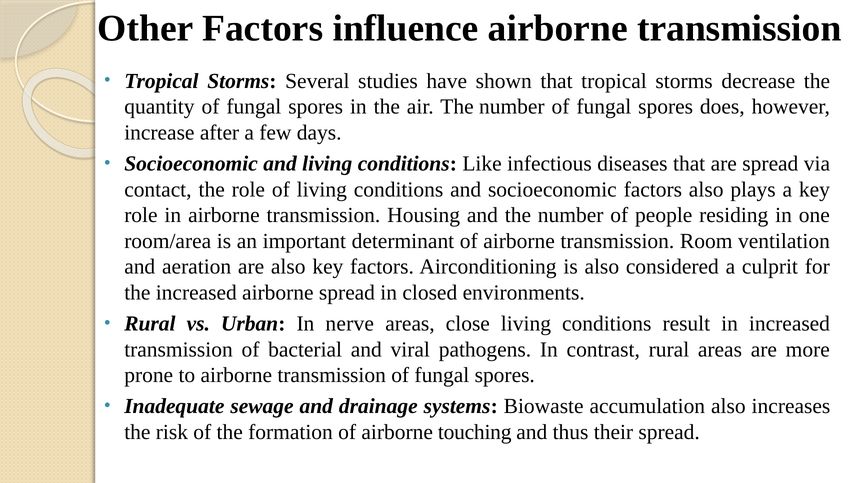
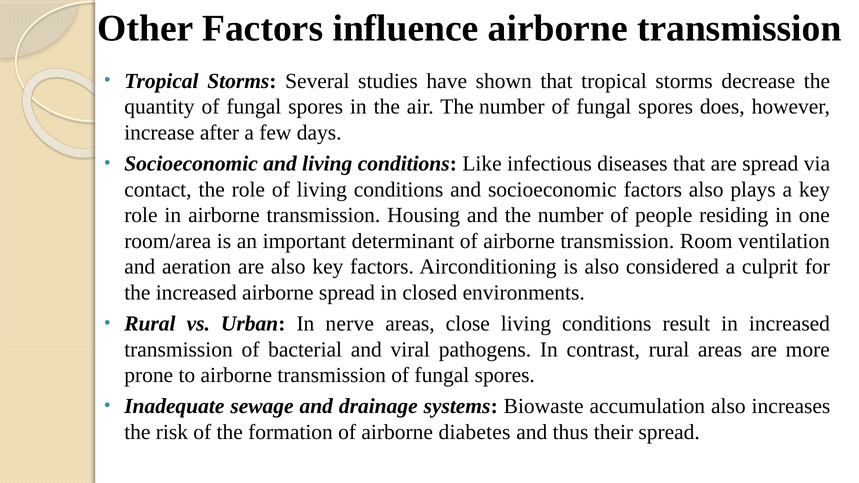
touching: touching -> diabetes
